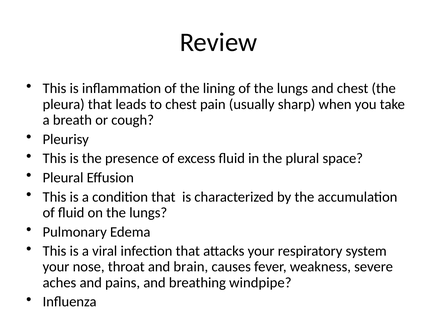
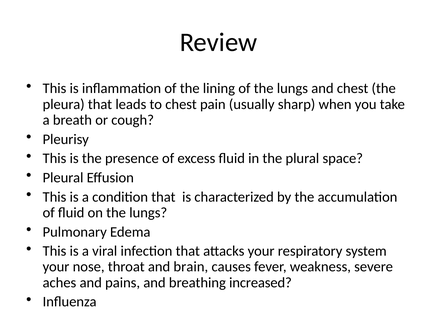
windpipe: windpipe -> increased
